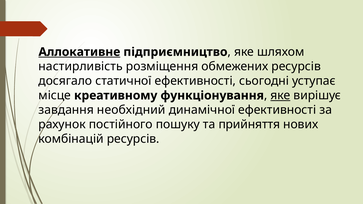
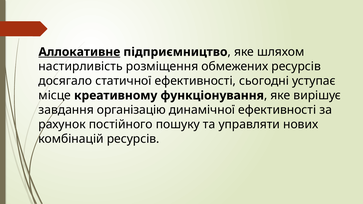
яке at (280, 96) underline: present -> none
необхідний: необхідний -> організацію
прийняття: прийняття -> управляти
